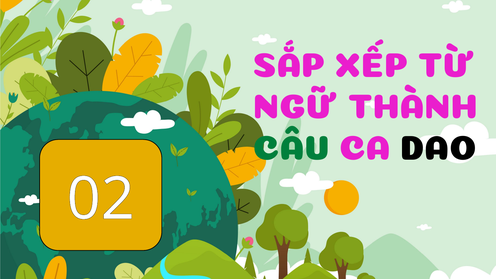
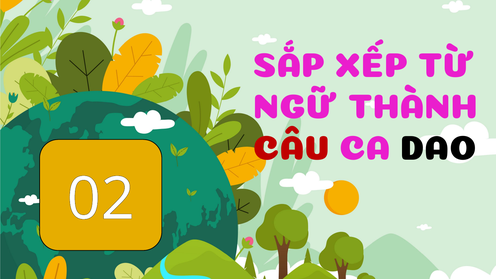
CÂU colour: green -> red
